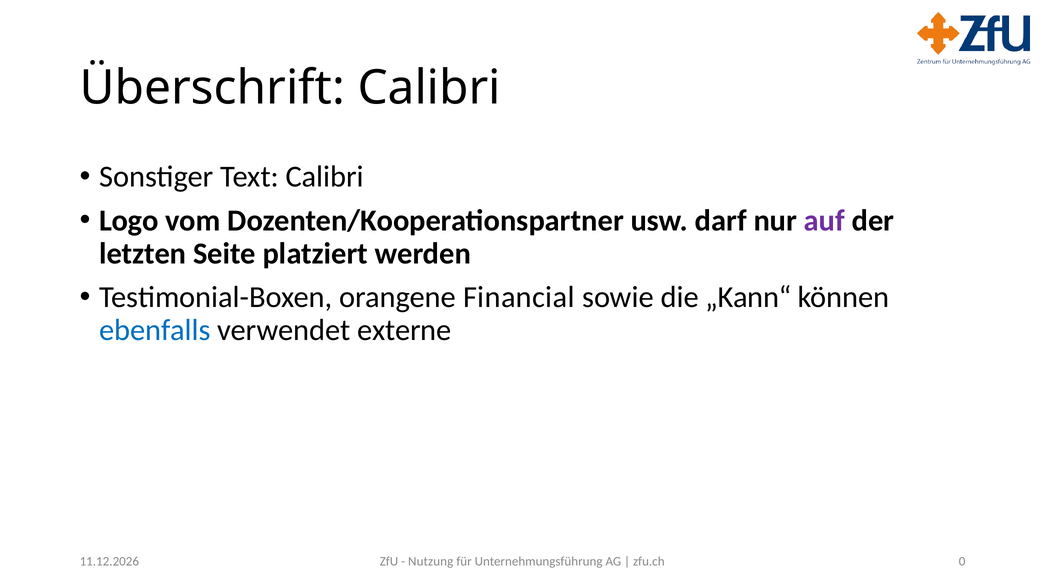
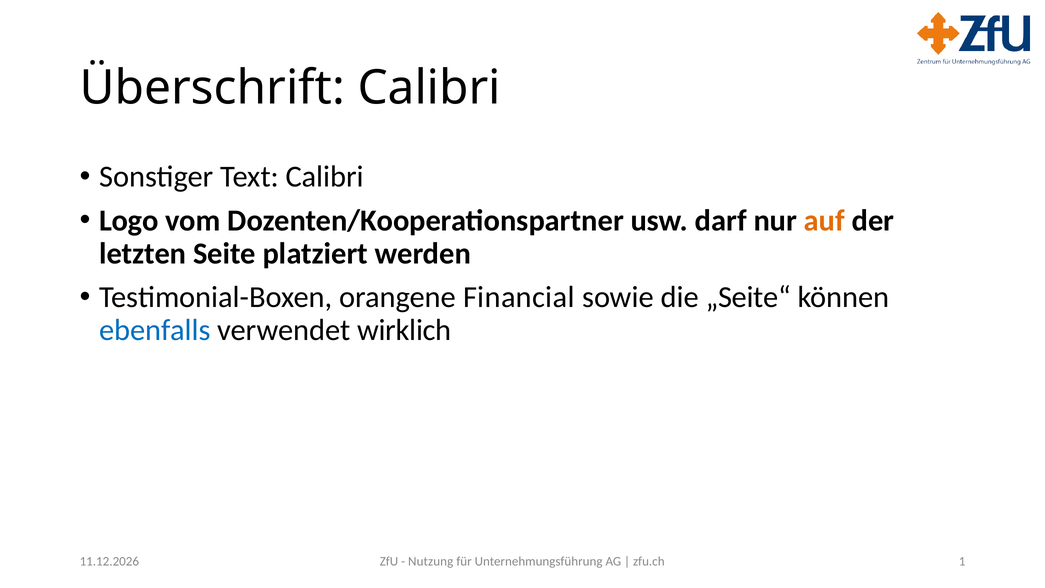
auf colour: purple -> orange
„Kann“: „Kann“ -> „Seite“
externe: externe -> wirklich
0: 0 -> 1
